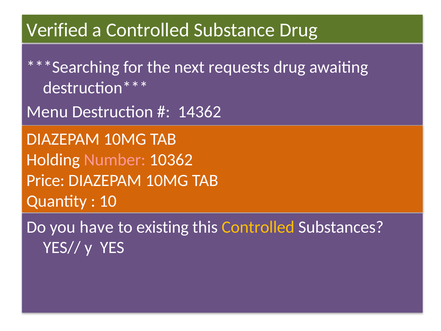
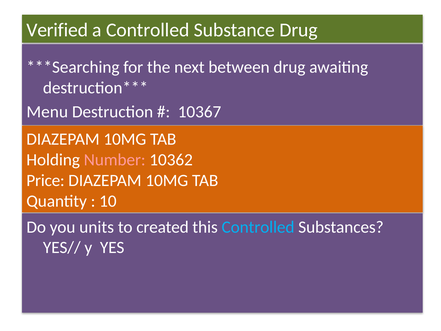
requests: requests -> between
14362: 14362 -> 10367
have: have -> units
existing: existing -> created
Controlled at (258, 227) colour: yellow -> light blue
